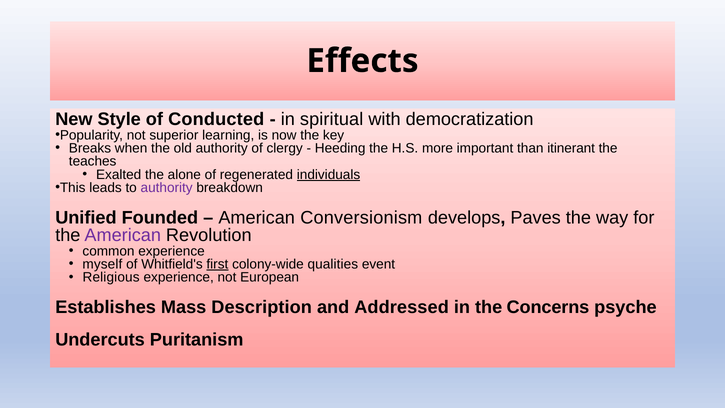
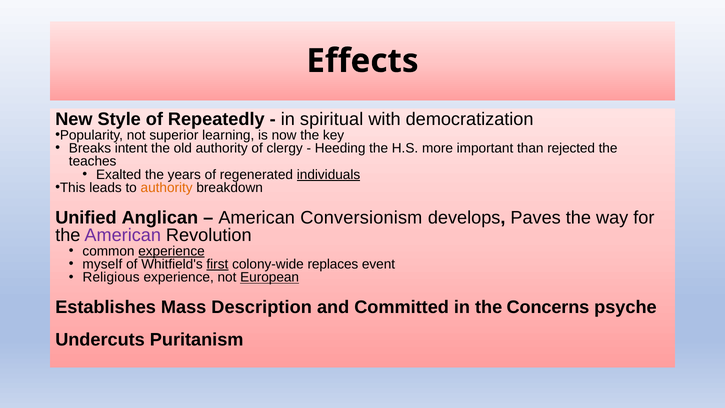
Conducted: Conducted -> Repeatedly
when: when -> intent
itinerant: itinerant -> rejected
alone: alone -> years
authority at (167, 188) colour: purple -> orange
Founded: Founded -> Anglican
experience at (172, 251) underline: none -> present
qualities: qualities -> replaces
European underline: none -> present
Addressed: Addressed -> Committed
